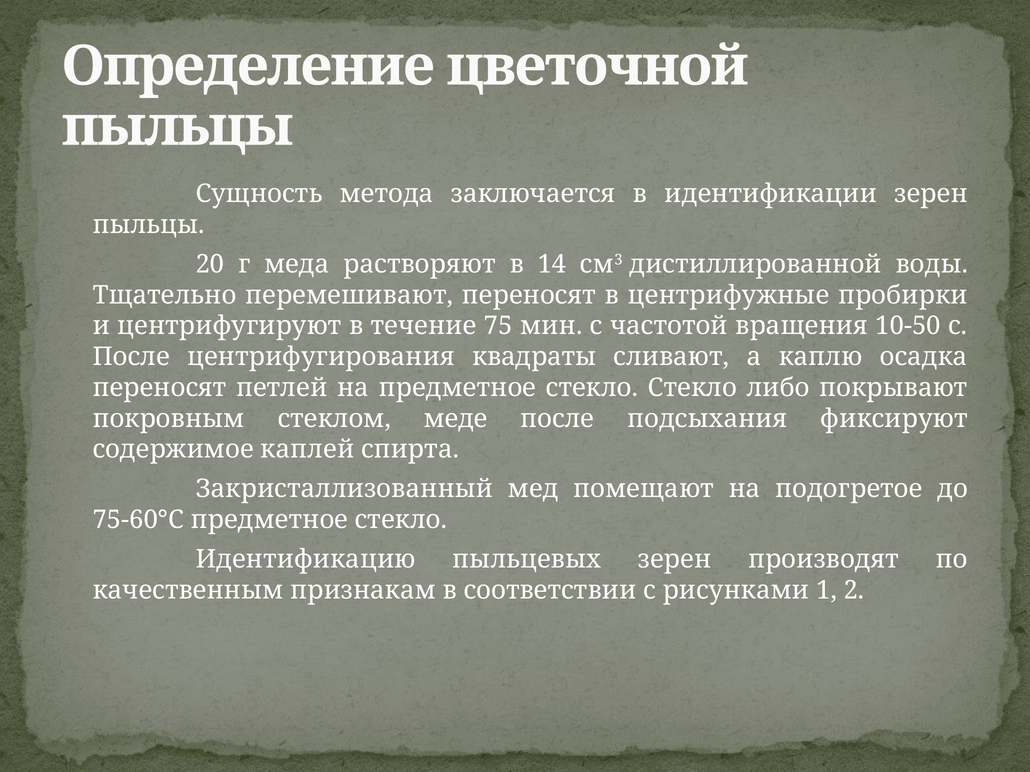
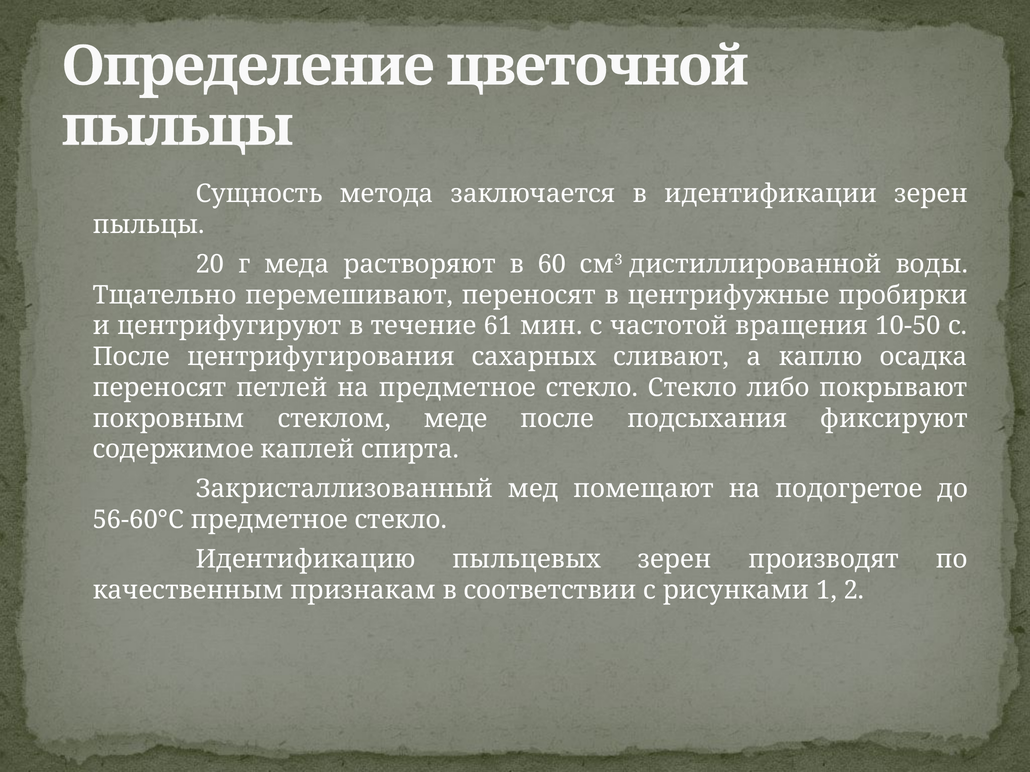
14: 14 -> 60
75: 75 -> 61
квадраты: квадраты -> сахарных
75-60°С: 75-60°С -> 56-60°С
